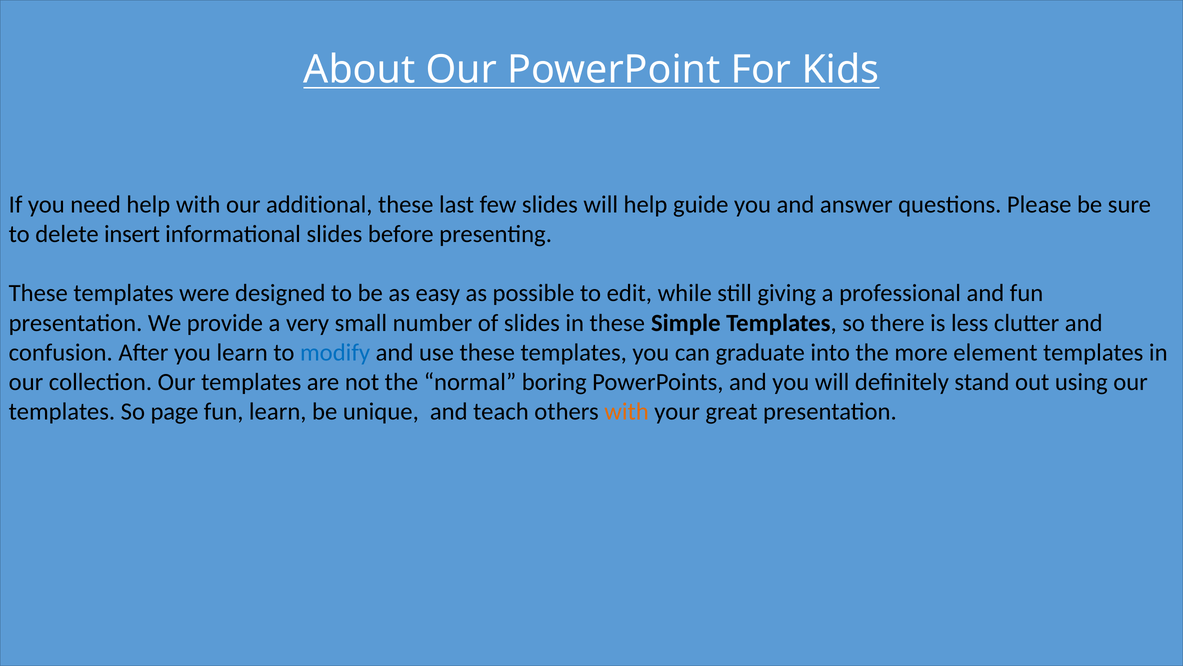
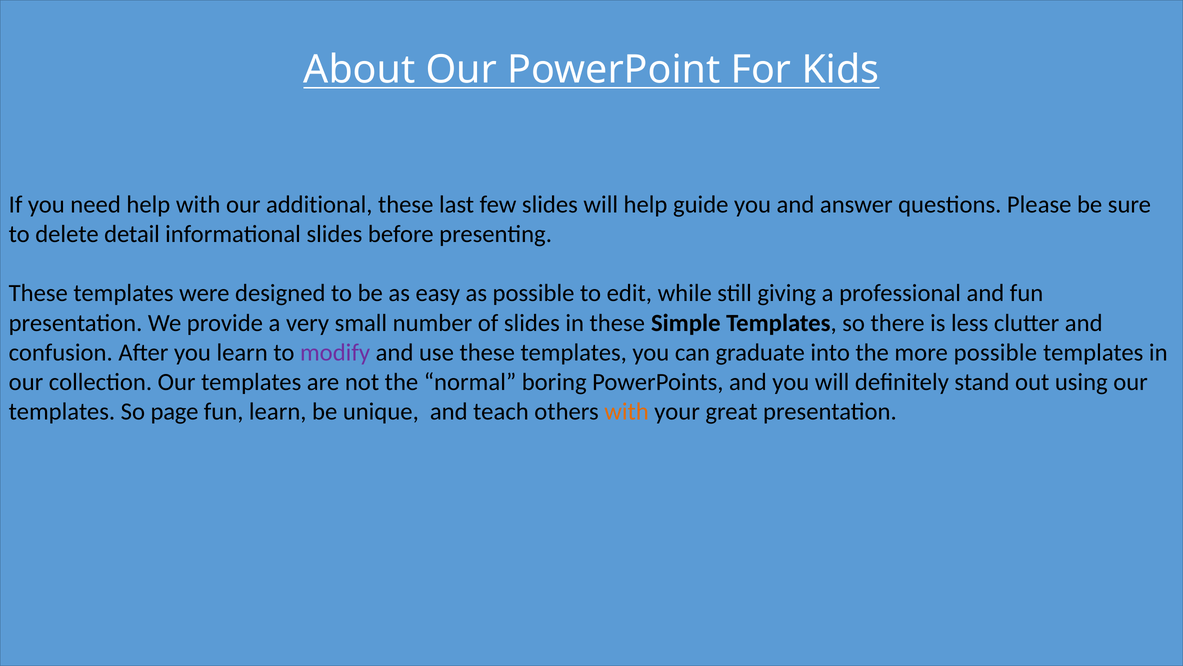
insert: insert -> detail
modify colour: blue -> purple
more element: element -> possible
